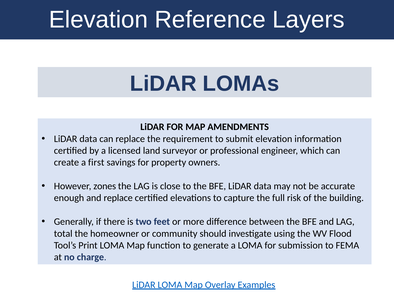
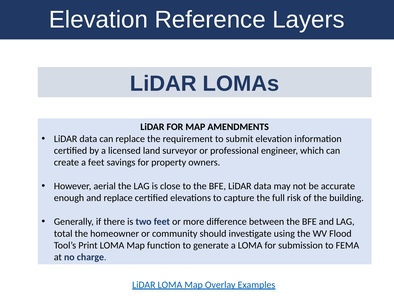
a first: first -> feet
zones: zones -> aerial
